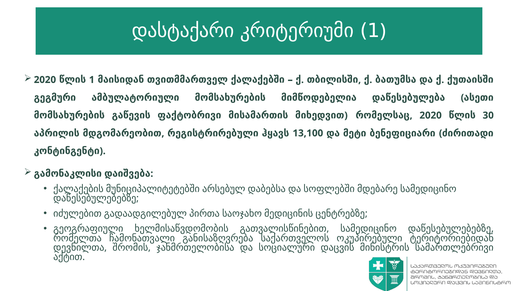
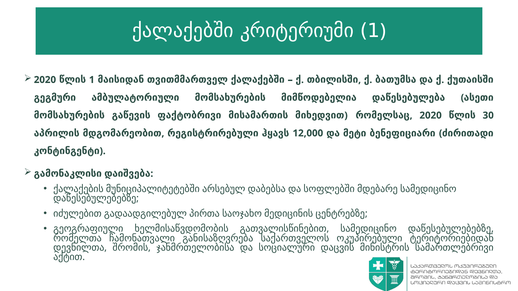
დასტაქარი at (183, 31): დასტაქარი -> ქალაქებში
13,100: 13,100 -> 12,000
